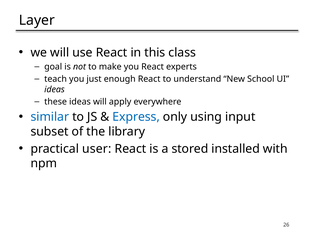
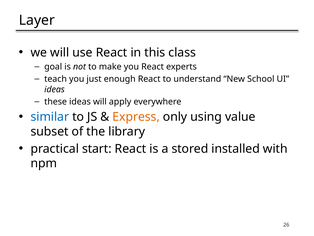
Express colour: blue -> orange
input: input -> value
user: user -> start
